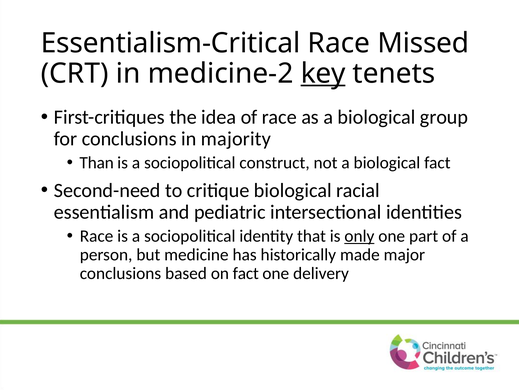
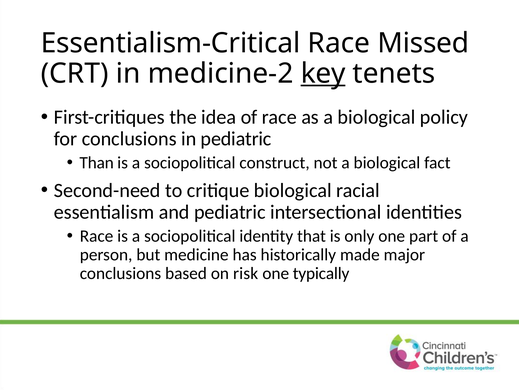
group: group -> policy
in majority: majority -> pediatric
only underline: present -> none
on fact: fact -> risk
delivery: delivery -> typically
